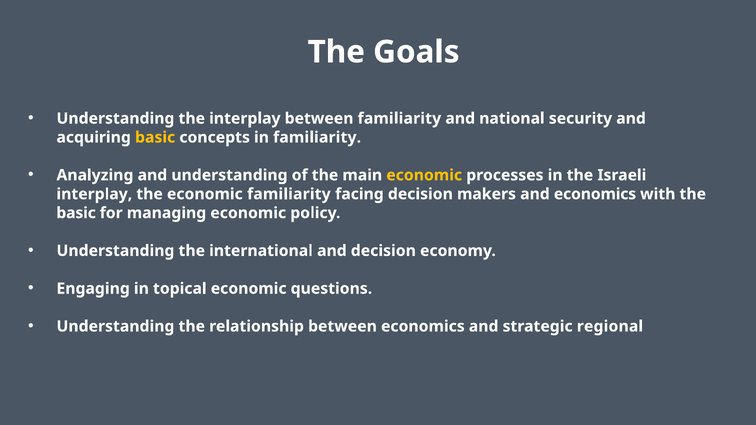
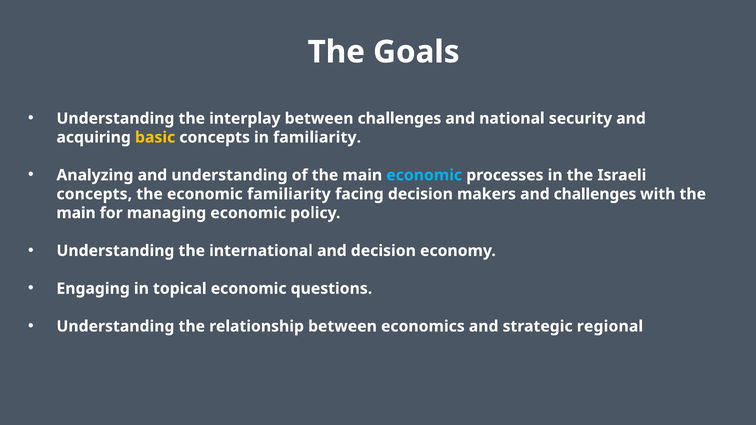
between familiarity: familiarity -> challenges
economic at (424, 175) colour: yellow -> light blue
interplay at (94, 194): interplay -> concepts
and economics: economics -> challenges
basic at (76, 213): basic -> main
